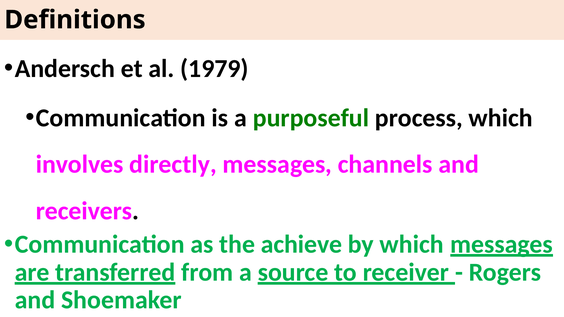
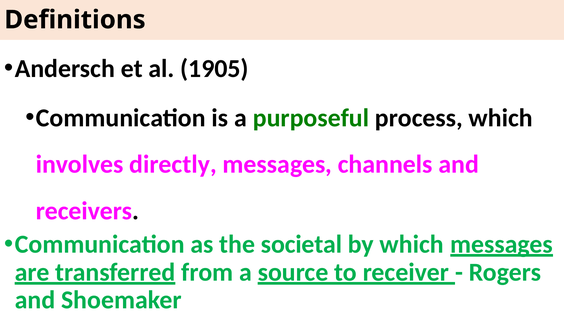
1979: 1979 -> 1905
achieve: achieve -> societal
